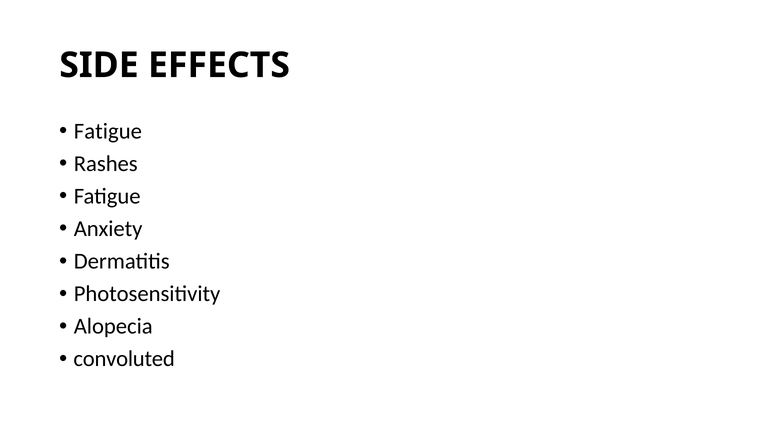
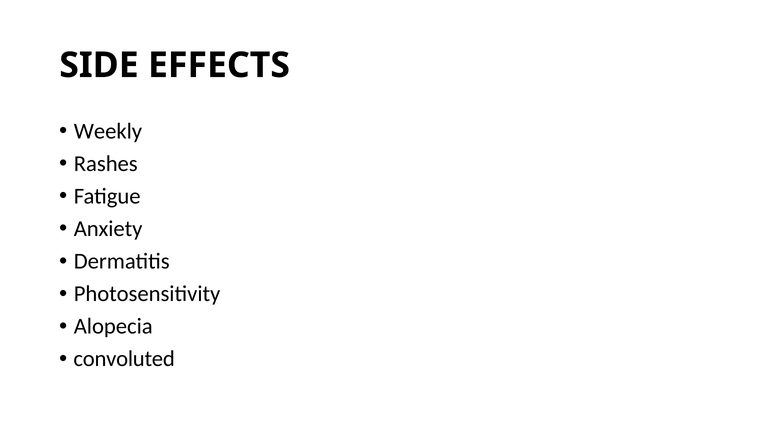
Fatigue at (108, 131): Fatigue -> Weekly
